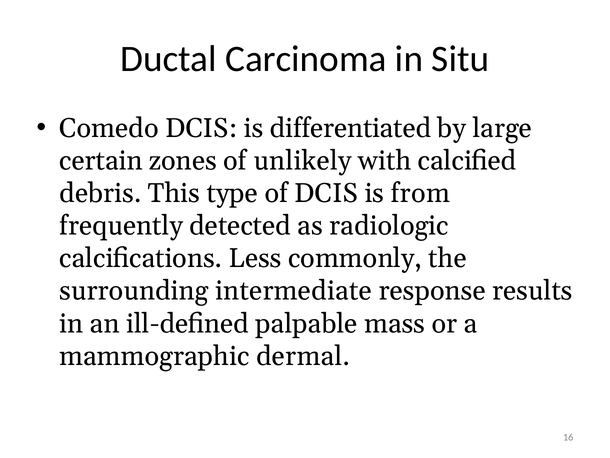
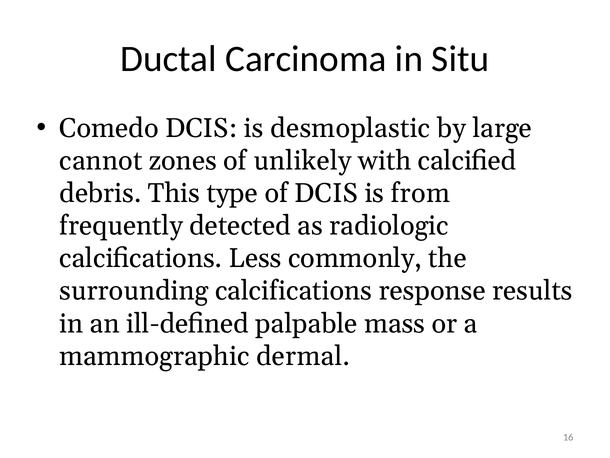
differentiated: differentiated -> desmoplastic
certain: certain -> cannot
surrounding intermediate: intermediate -> calcifications
